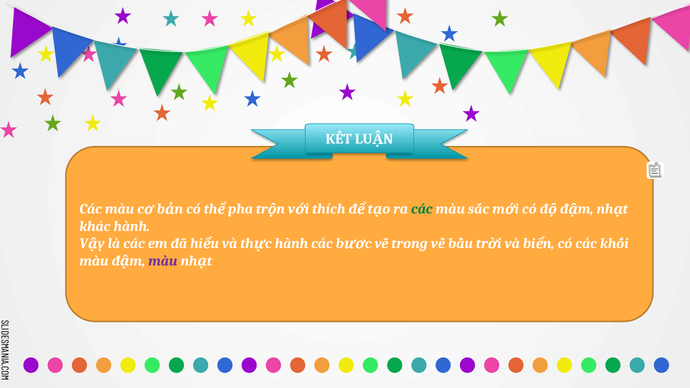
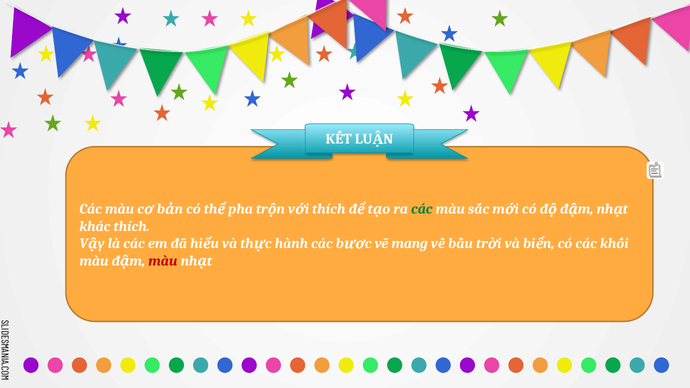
khác hành: hành -> thích
trong: trong -> mang
màu at (163, 261) colour: purple -> red
